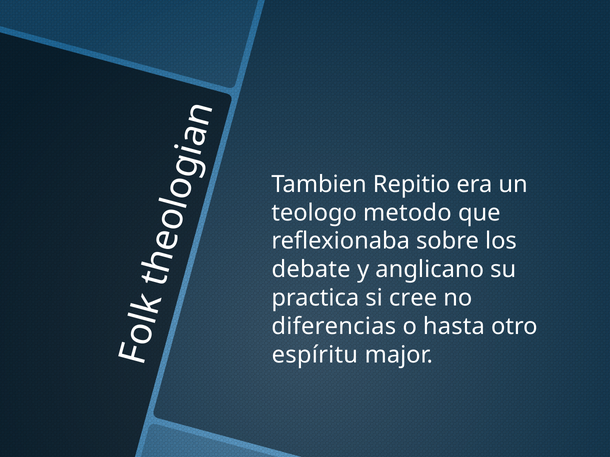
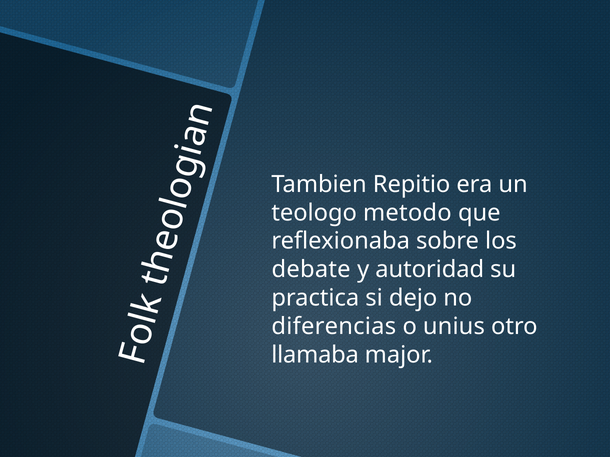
anglicano: anglicano -> autoridad
cree: cree -> dejo
hasta: hasta -> unius
espíritu: espíritu -> llamaba
